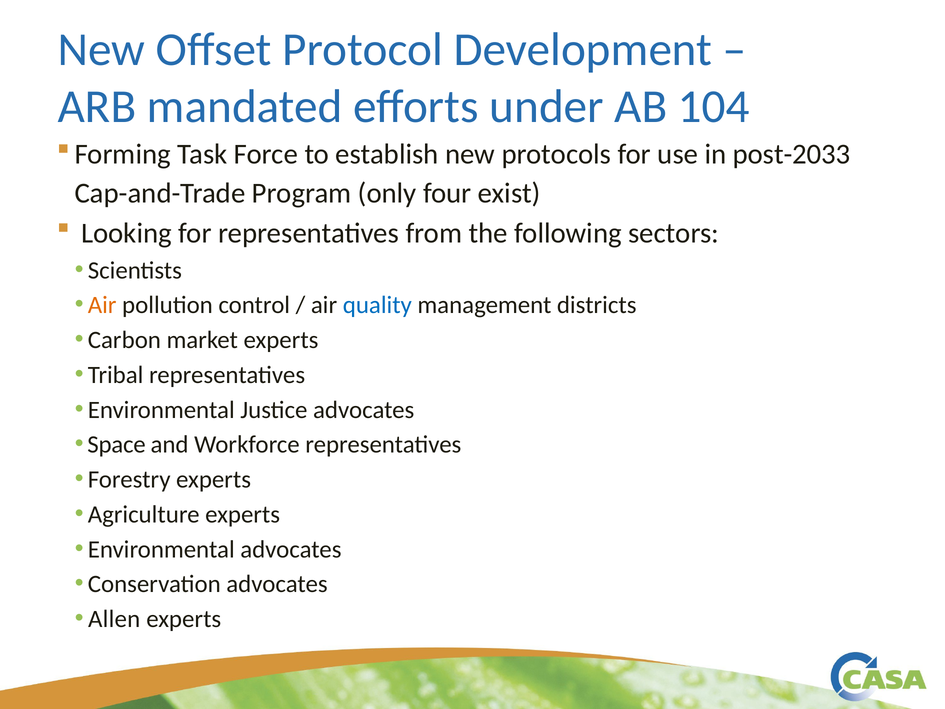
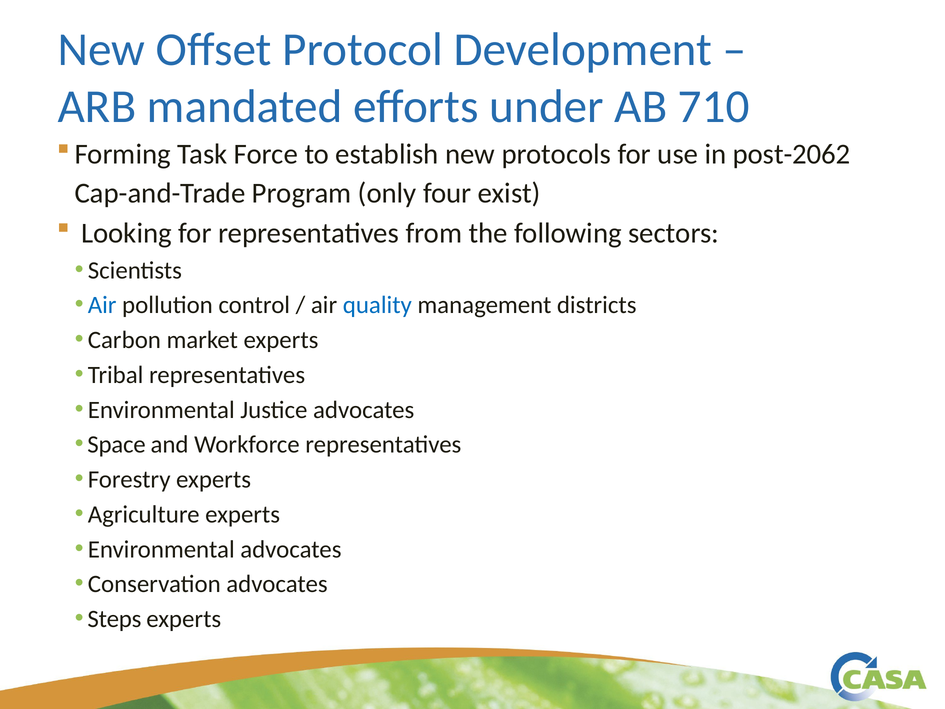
104: 104 -> 710
post-2033: post-2033 -> post-2062
Air at (102, 305) colour: orange -> blue
Allen: Allen -> Steps
